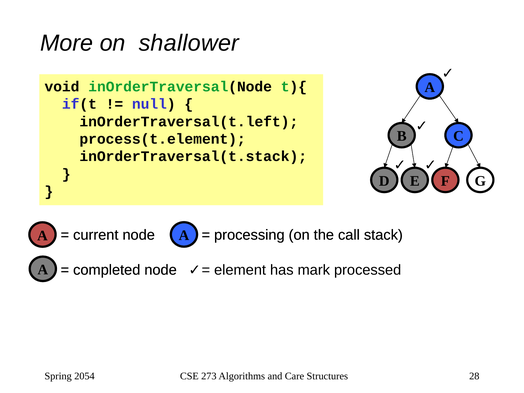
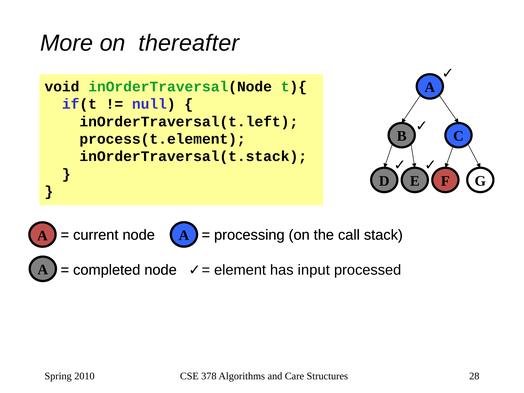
shallower: shallower -> thereafter
mark: mark -> input
2054: 2054 -> 2010
273: 273 -> 378
